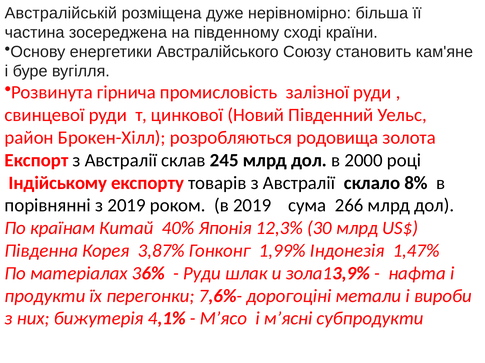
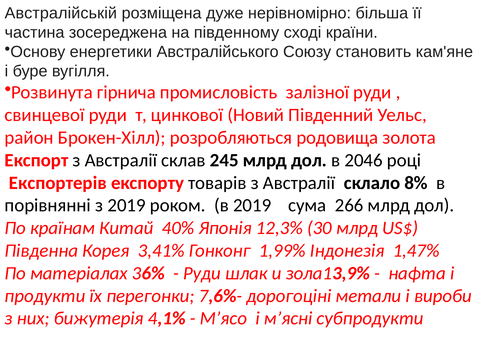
2000: 2000 -> 2046
Індійському: Індійському -> Експортерів
3,87%: 3,87% -> 3,41%
